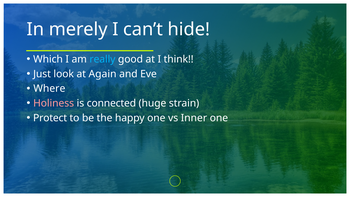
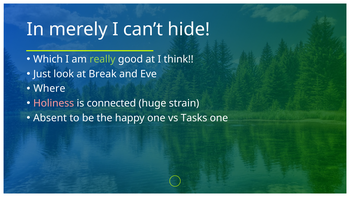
really colour: light blue -> light green
Again: Again -> Break
Protect: Protect -> Absent
Inner: Inner -> Tasks
